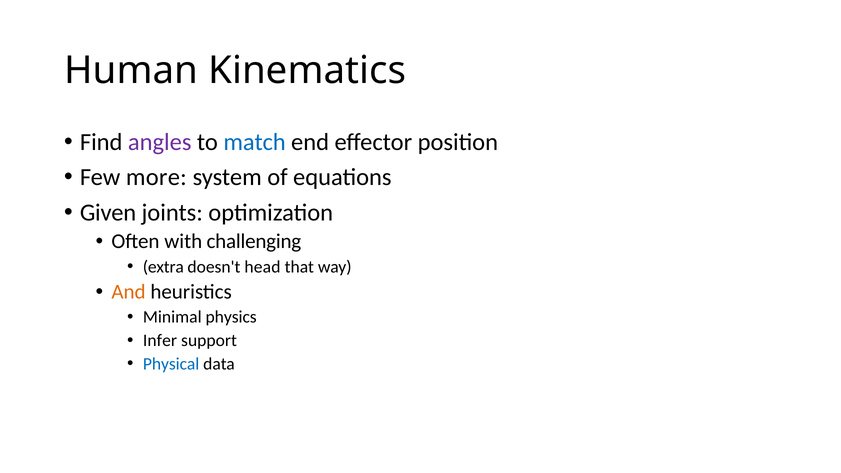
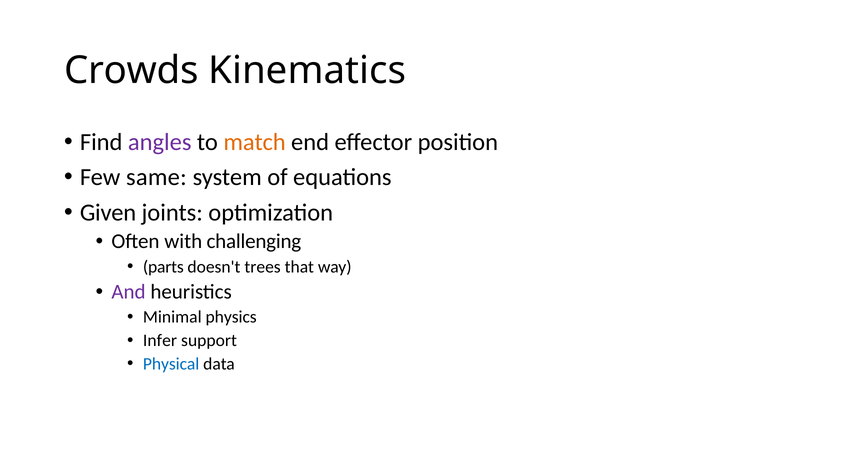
Human: Human -> Crowds
match colour: blue -> orange
more: more -> same
extra: extra -> parts
head: head -> trees
And colour: orange -> purple
